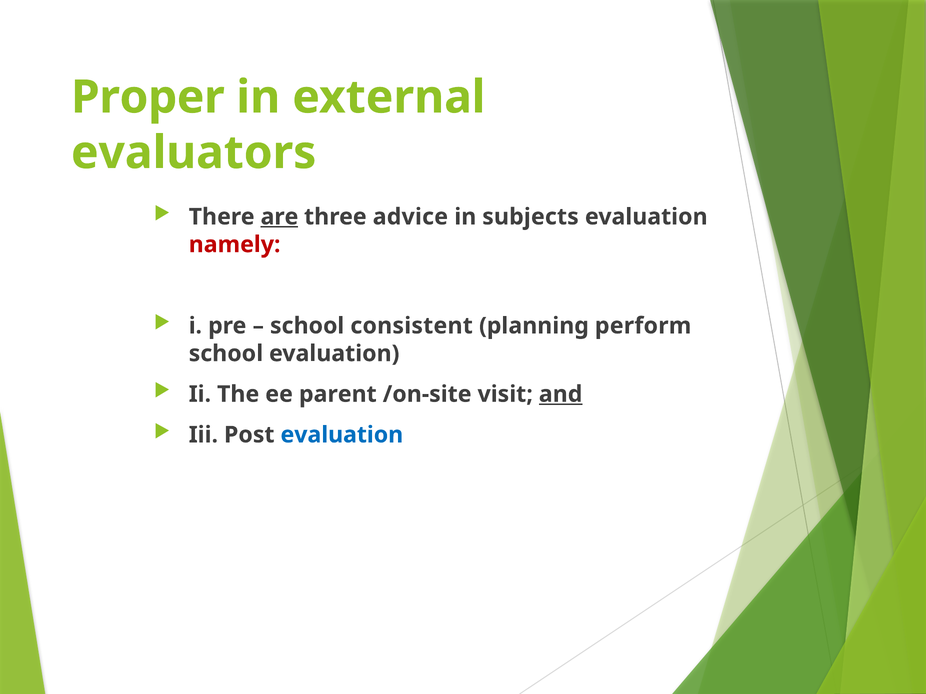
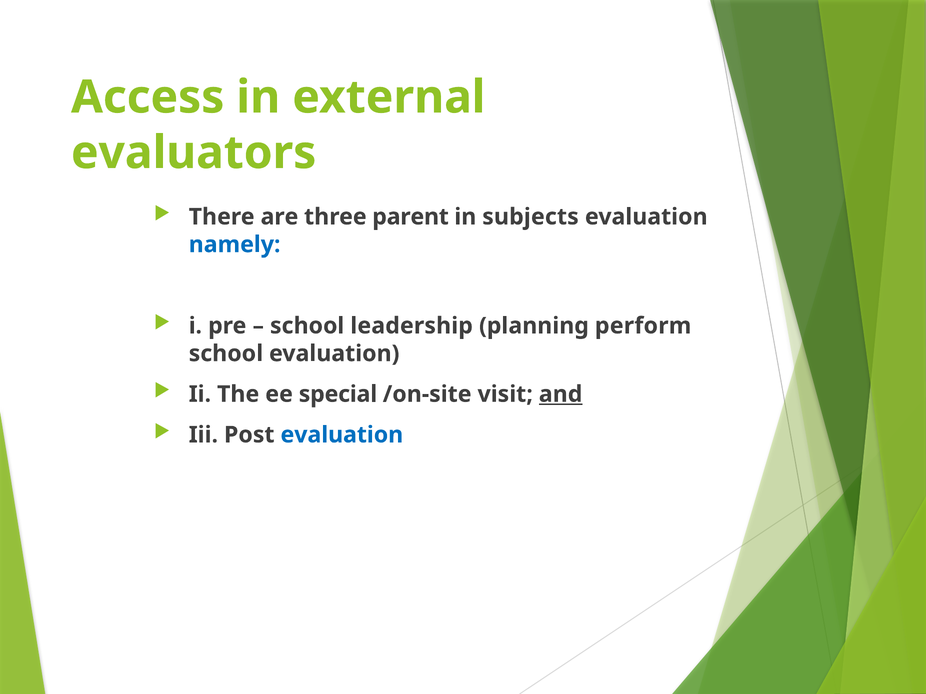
Proper: Proper -> Access
are underline: present -> none
advice: advice -> parent
namely colour: red -> blue
consistent: consistent -> leadership
parent: parent -> special
